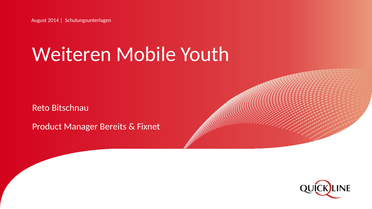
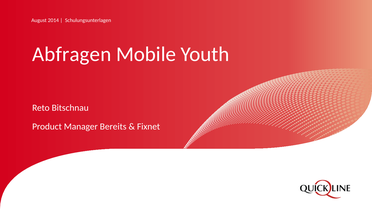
Weiteren: Weiteren -> Abfragen
